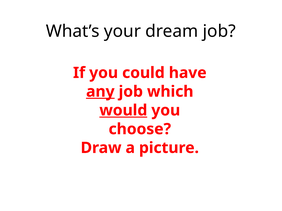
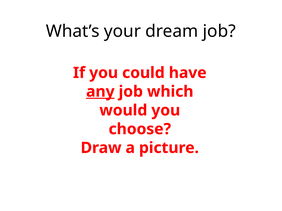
would underline: present -> none
